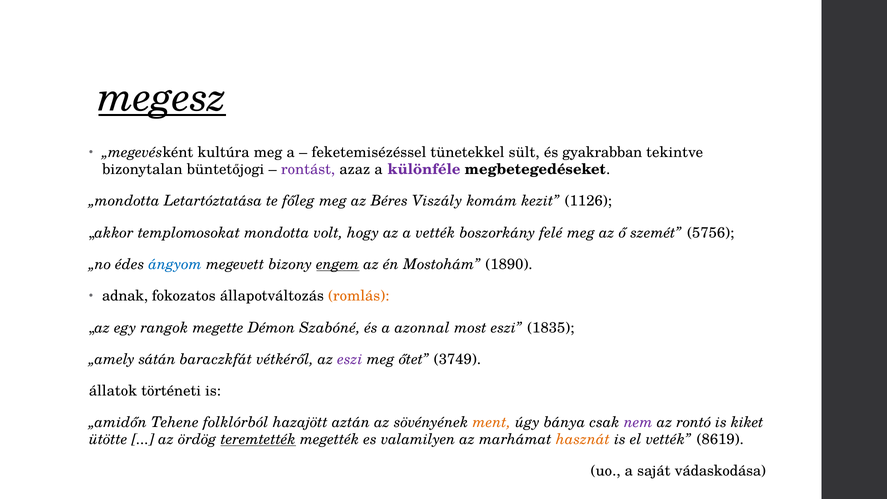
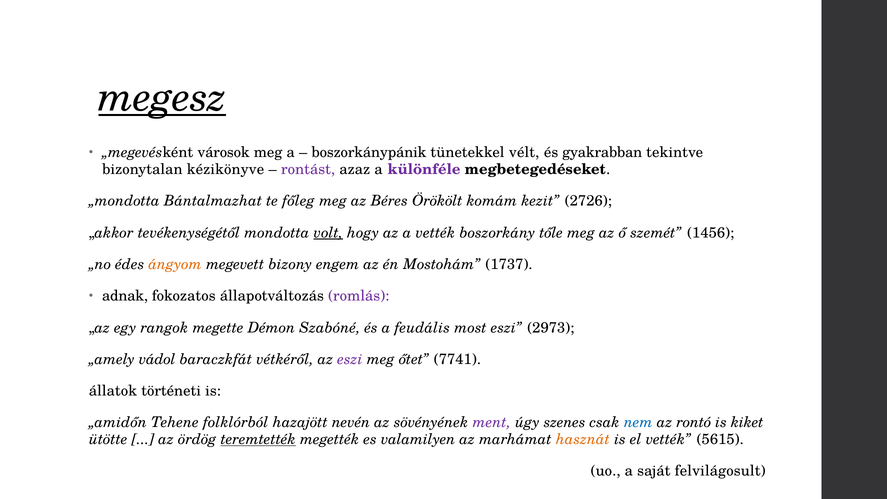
kultúra: kultúra -> városok
feketemisézéssel: feketemisézéssel -> boszorkánypánik
sült: sült -> vélt
büntetőjogi: büntetőjogi -> kézikönyve
Letartóztatása: Letartóztatása -> Bántalmazhat
Viszály: Viszály -> Örökölt
1126: 1126 -> 2726
templomosokat: templomosokat -> tevékenységétől
volt underline: none -> present
felé: felé -> tőle
5756: 5756 -> 1456
ángyom colour: blue -> orange
engem underline: present -> none
1890: 1890 -> 1737
romlás colour: orange -> purple
azonnal: azonnal -> feudális
1835: 1835 -> 2973
sátán: sátán -> vádol
3749: 3749 -> 7741
aztán: aztán -> nevén
ment colour: orange -> purple
bánya: bánya -> szenes
nem colour: purple -> blue
8619: 8619 -> 5615
vádaskodása: vádaskodása -> felvilágosult
